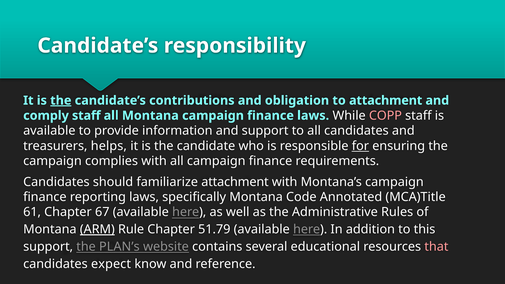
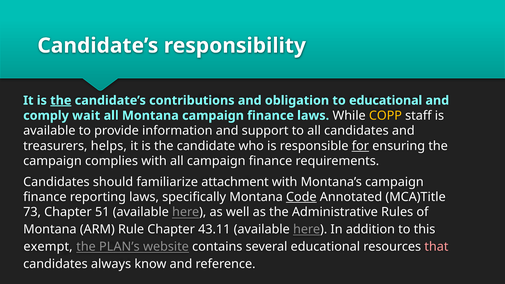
to attachment: attachment -> educational
comply staff: staff -> wait
COPP colour: pink -> yellow
Code underline: none -> present
61: 61 -> 73
67: 67 -> 51
ARM underline: present -> none
51.79: 51.79 -> 43.11
support at (48, 247): support -> exempt
expect: expect -> always
